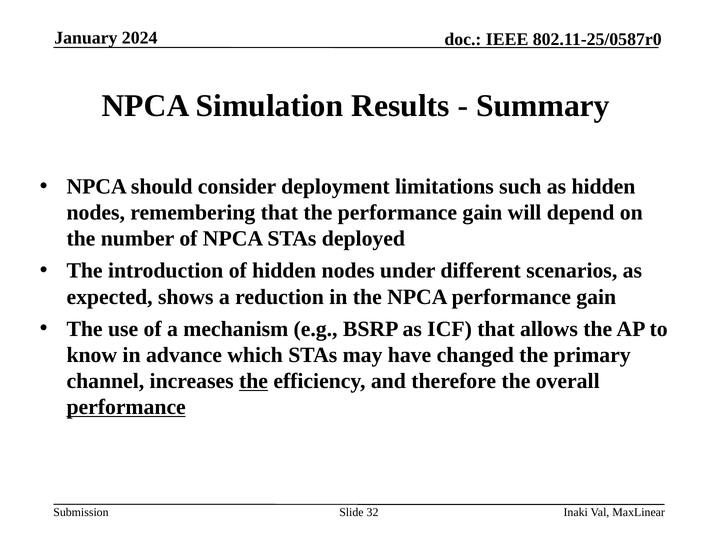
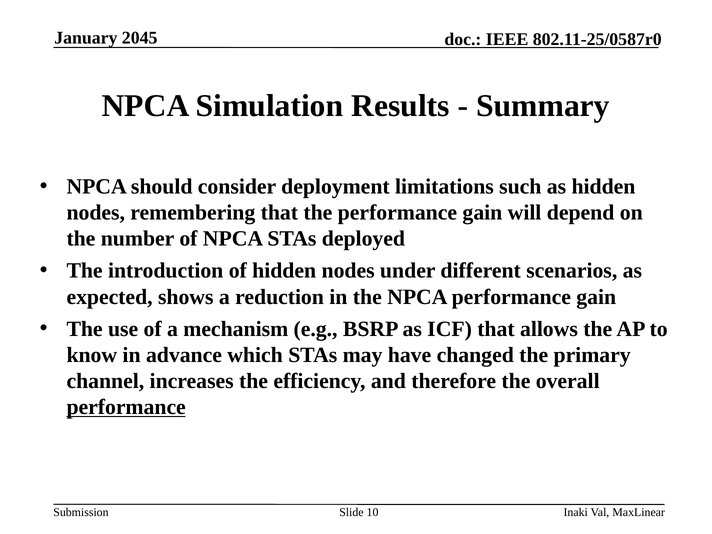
2024: 2024 -> 2045
the at (254, 381) underline: present -> none
32: 32 -> 10
